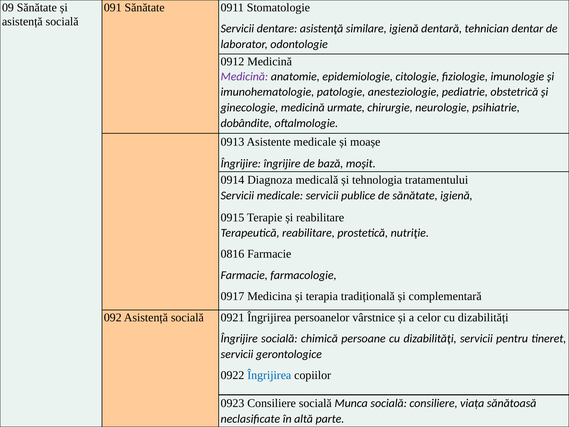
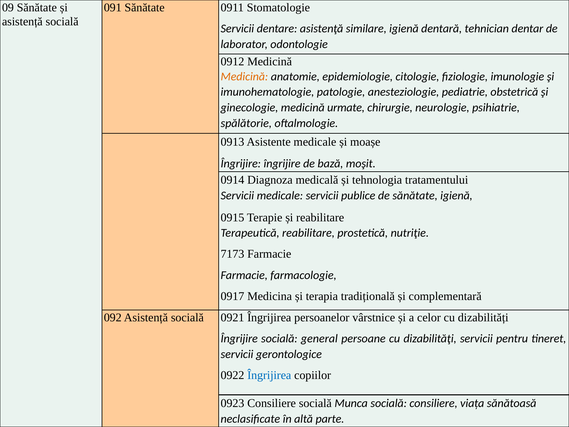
Medicină at (244, 76) colour: purple -> orange
dobândite: dobândite -> spălătorie
0816: 0816 -> 7173
chimică: chimică -> general
